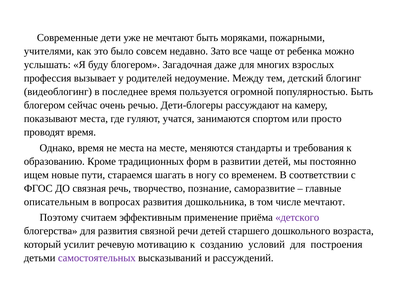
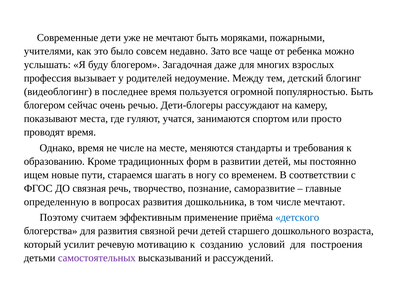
не места: места -> числе
описательным: описательным -> определенную
детского colour: purple -> blue
